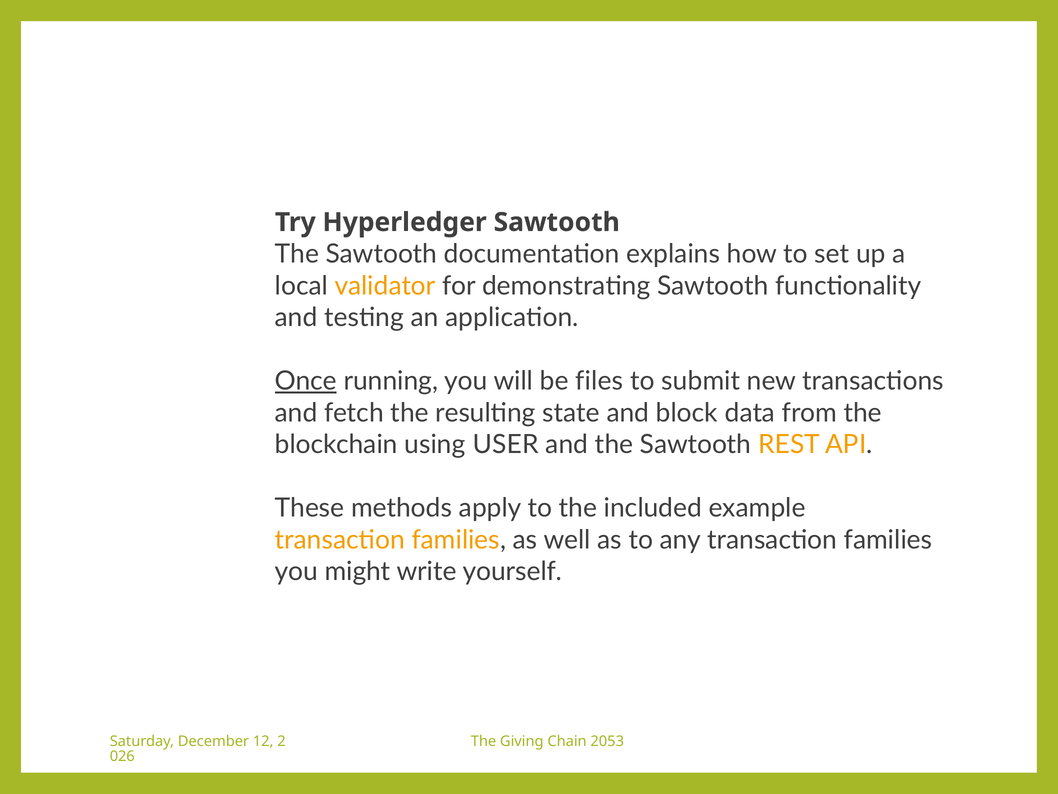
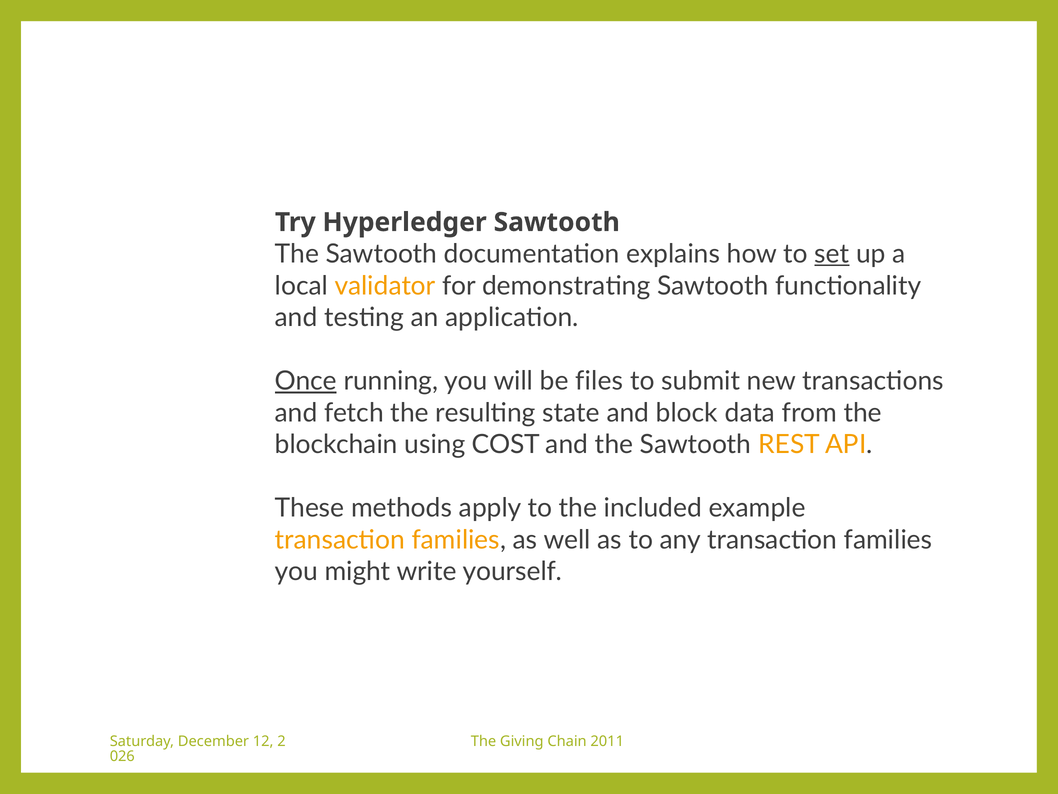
set underline: none -> present
USER: USER -> COST
2053: 2053 -> 2011
